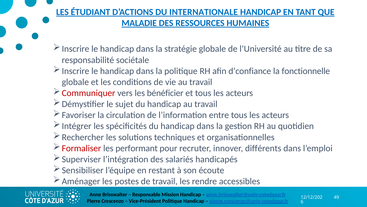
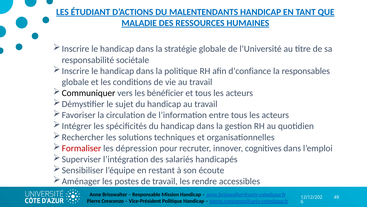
INTERNATIONALE: INTERNATIONALE -> MALENTENDANTS
fonctionnelle: fonctionnelle -> responsables
Communiquer colour: red -> black
performant: performant -> dépression
différents: différents -> cognitives
